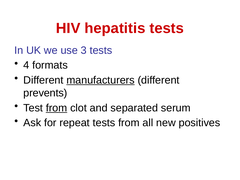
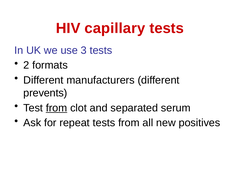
hepatitis: hepatitis -> capillary
4: 4 -> 2
manufacturers underline: present -> none
